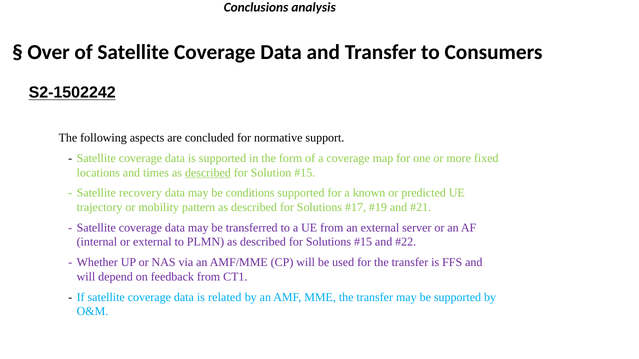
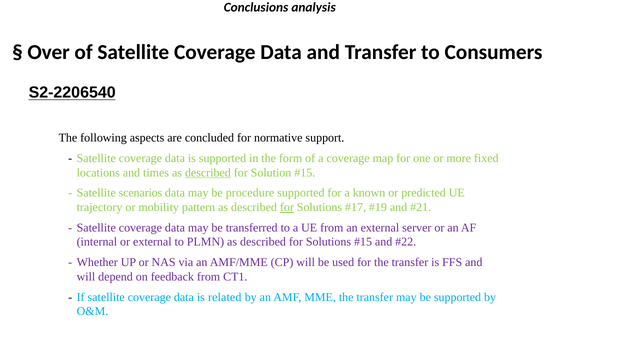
S2-1502242: S2-1502242 -> S2-2206540
recovery: recovery -> scenarios
conditions: conditions -> procedure
for at (287, 208) underline: none -> present
